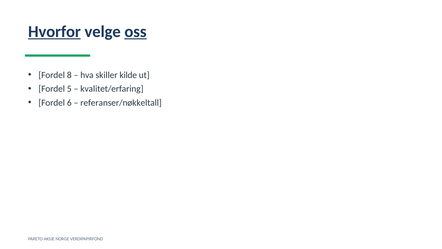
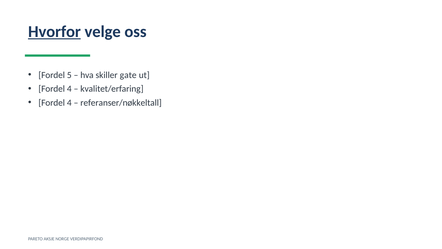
oss underline: present -> none
8: 8 -> 5
kilde: kilde -> gate
5 at (69, 89): 5 -> 4
6 at (69, 103): 6 -> 4
